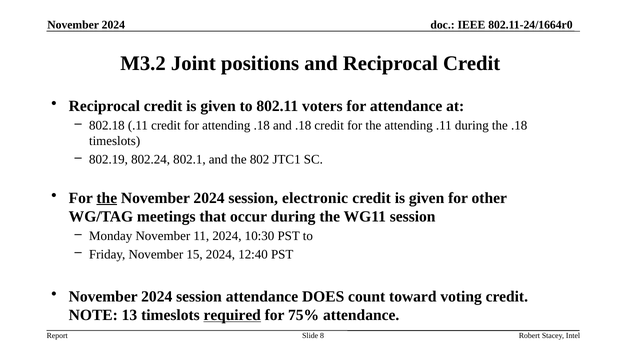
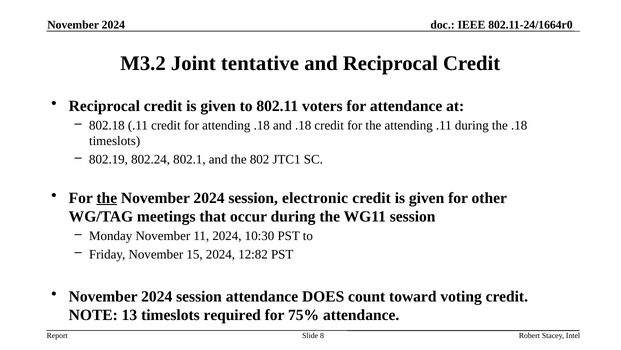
positions: positions -> tentative
12:40: 12:40 -> 12:82
required underline: present -> none
